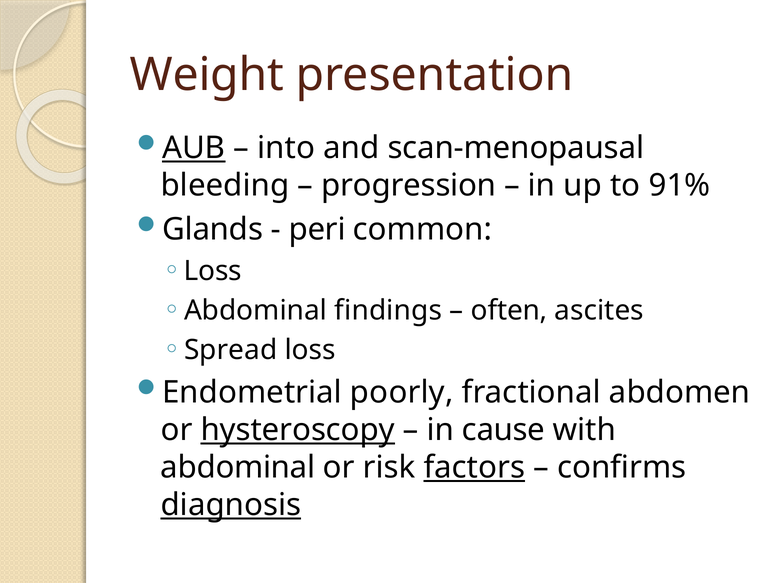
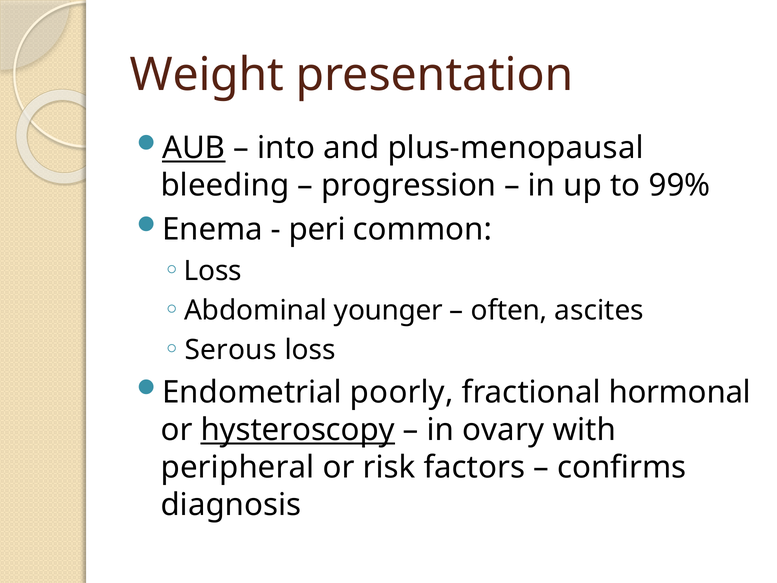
scan-menopausal: scan-menopausal -> plus-menopausal
91%: 91% -> 99%
Glands: Glands -> Enema
findings: findings -> younger
Spread: Spread -> Serous
abdomen: abdomen -> hormonal
cause: cause -> ovary
abdominal at (238, 467): abdominal -> peripheral
factors underline: present -> none
diagnosis underline: present -> none
